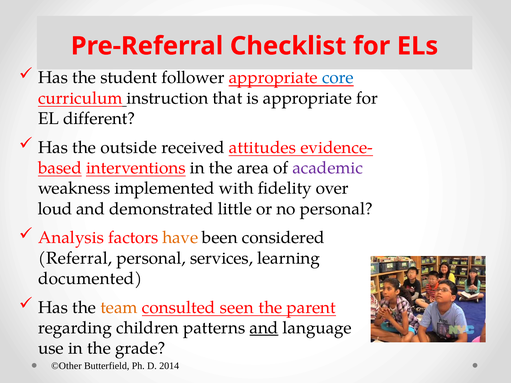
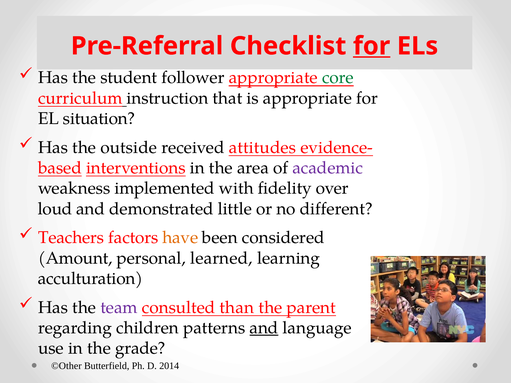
for at (372, 46) underline: none -> present
core colour: blue -> green
different: different -> situation
no personal: personal -> different
Analysis: Analysis -> Teachers
Referral: Referral -> Amount
services: services -> learned
documented: documented -> acculturation
team colour: orange -> purple
seen: seen -> than
